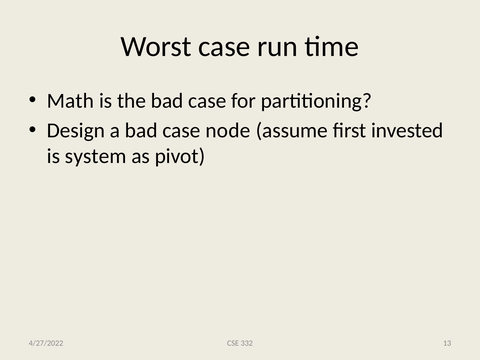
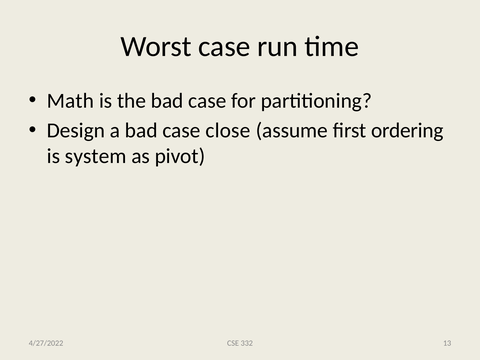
node: node -> close
invested: invested -> ordering
